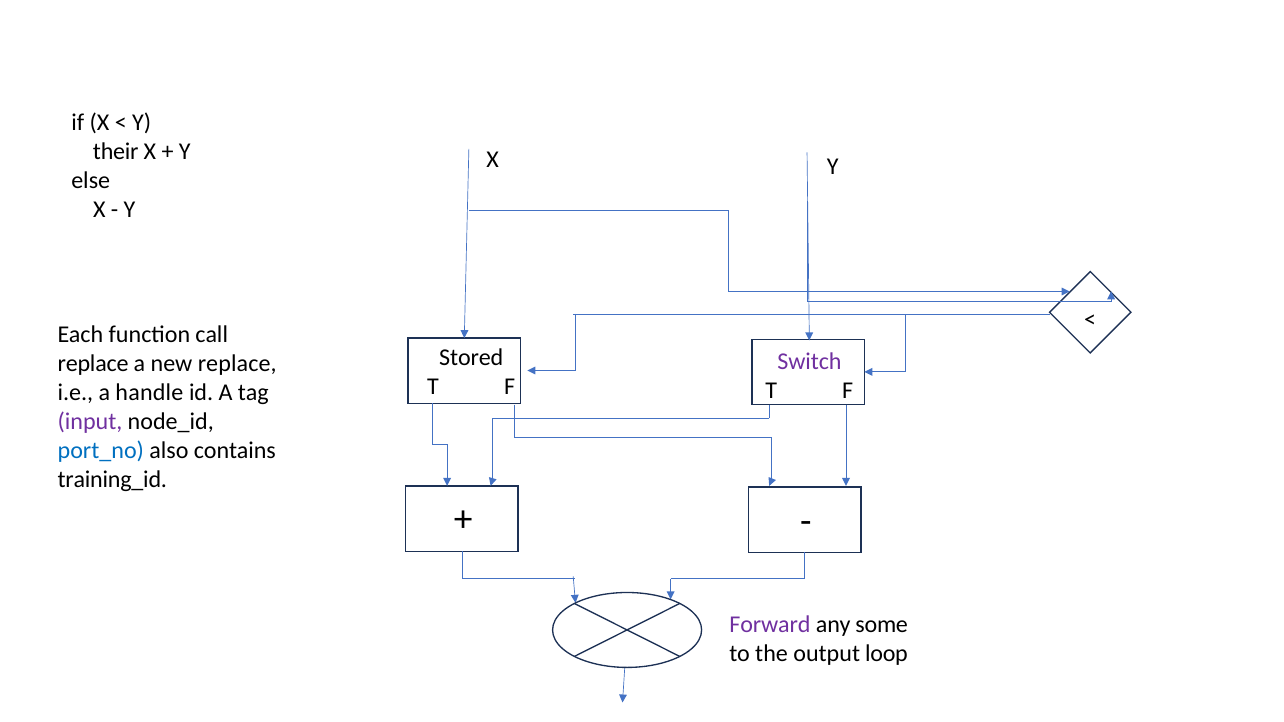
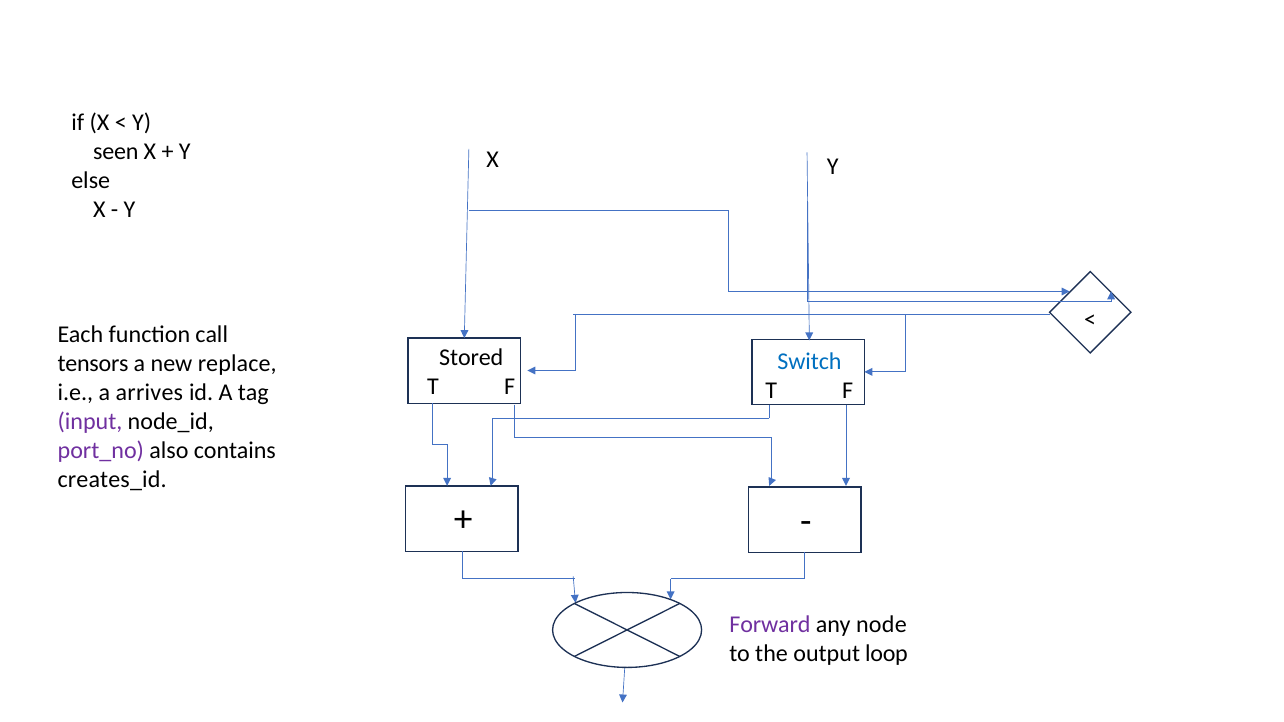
their: their -> seen
Switch colour: purple -> blue
replace at (93, 364): replace -> tensors
handle: handle -> arrives
port_no colour: blue -> purple
training_id: training_id -> creates_id
some: some -> node
